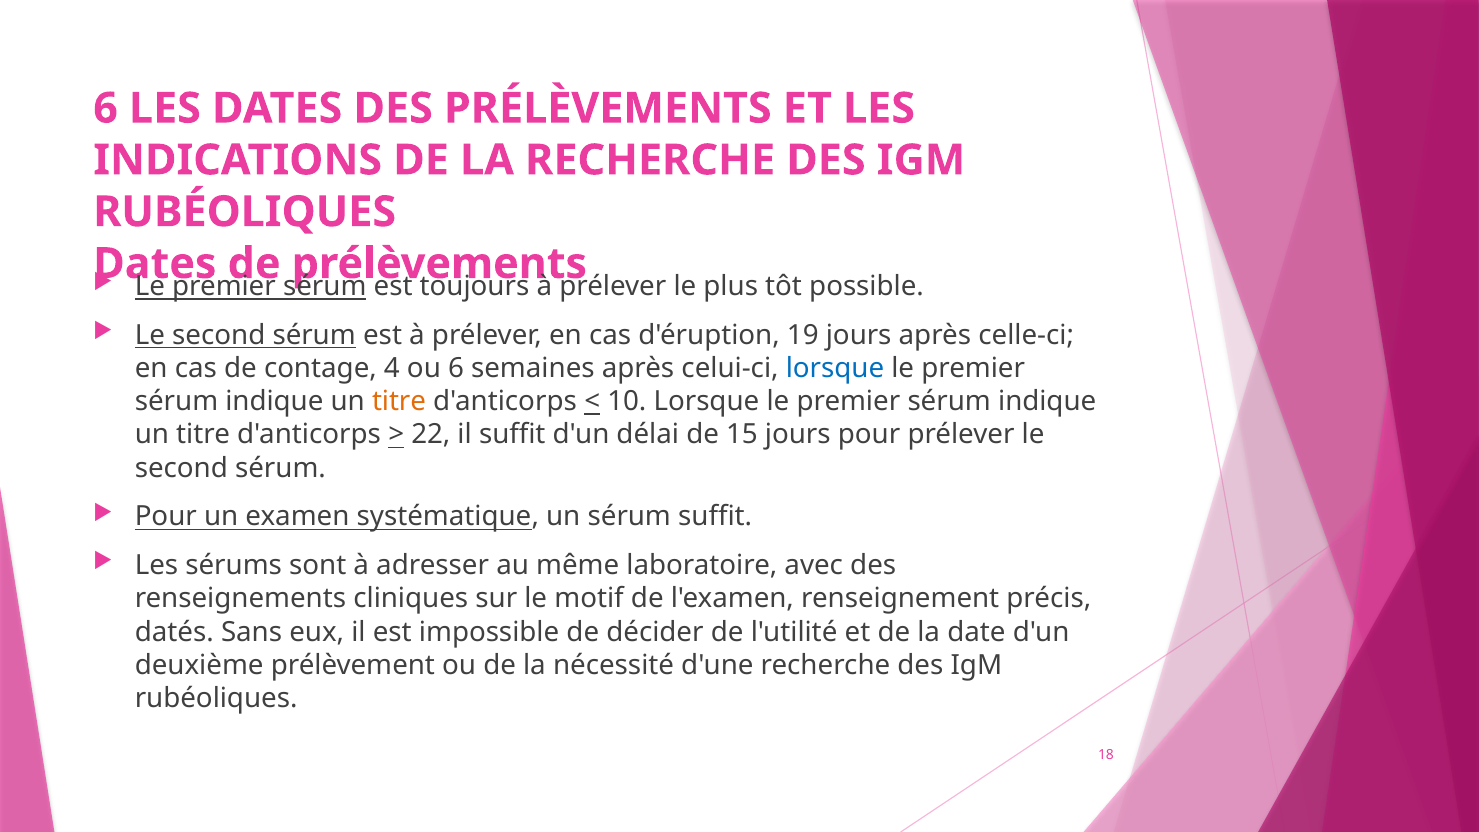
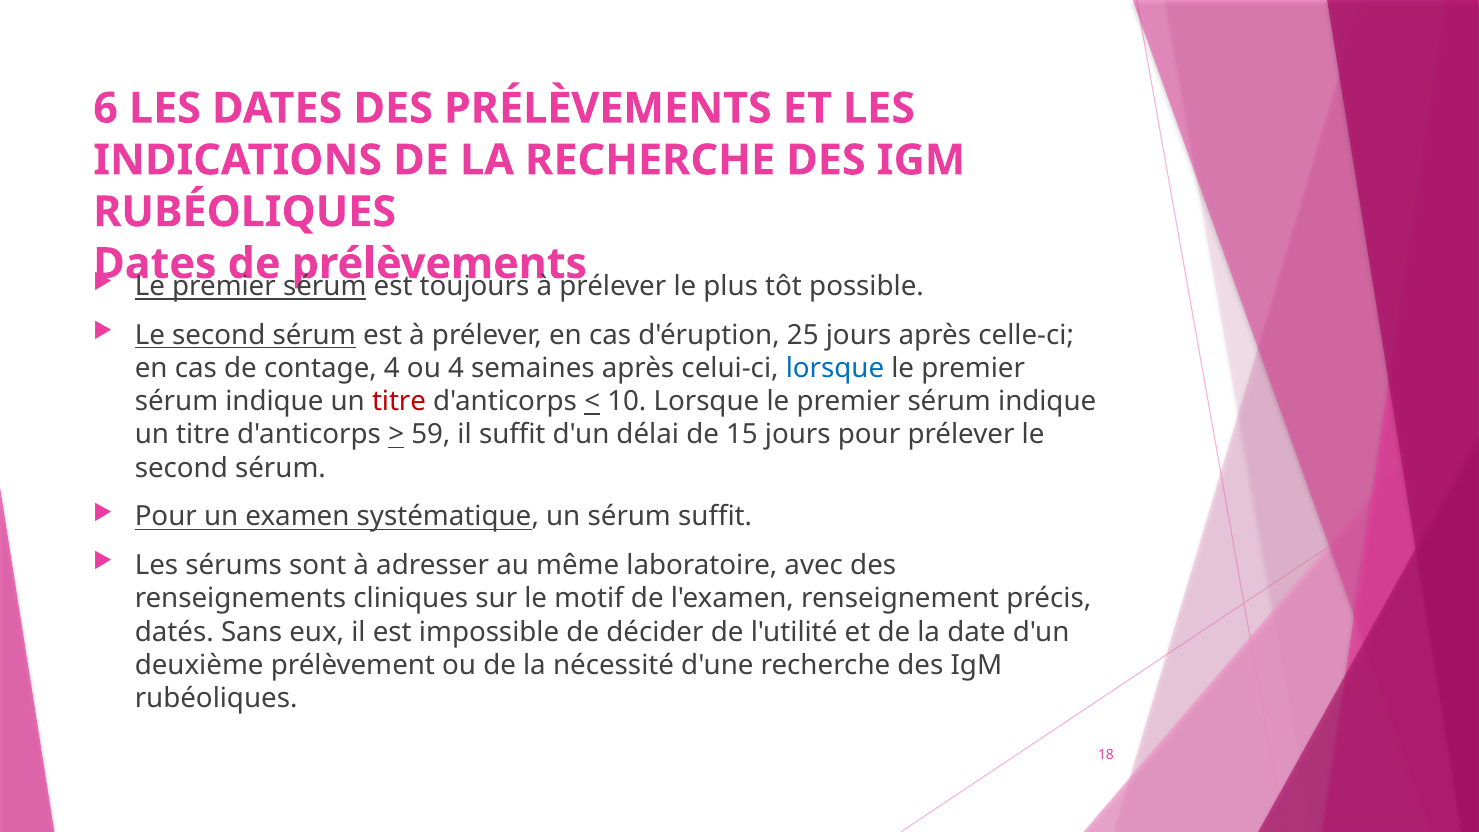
19: 19 -> 25
ou 6: 6 -> 4
titre at (399, 401) colour: orange -> red
22: 22 -> 59
